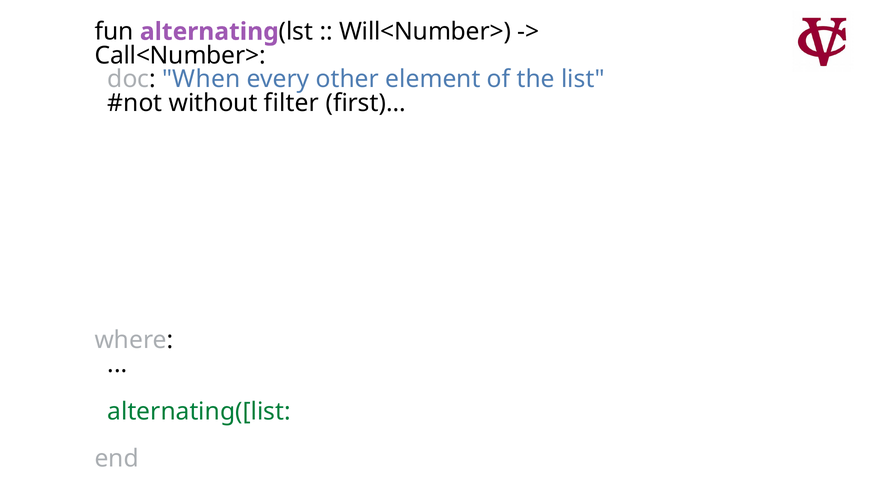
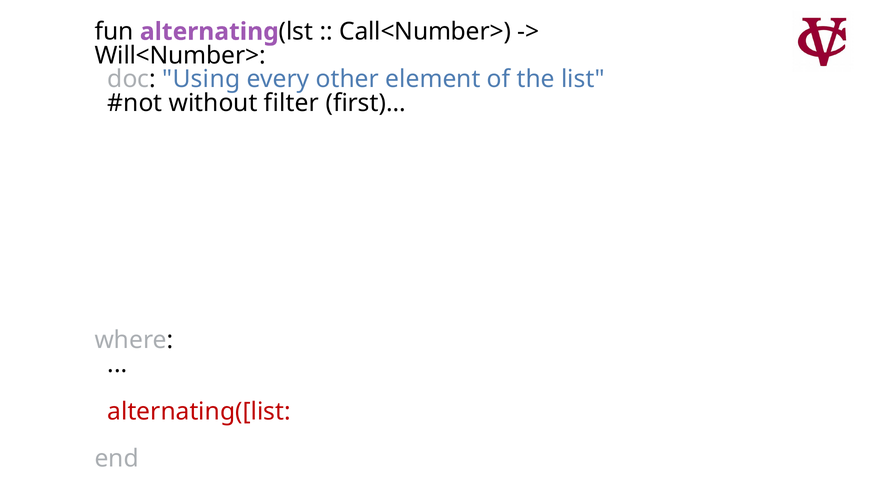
Will<Number>: Will<Number> -> Call<Number>
Call<Number>: Call<Number> -> Will<Number>
When: When -> Using
alternating([list at (199, 411) colour: green -> red
